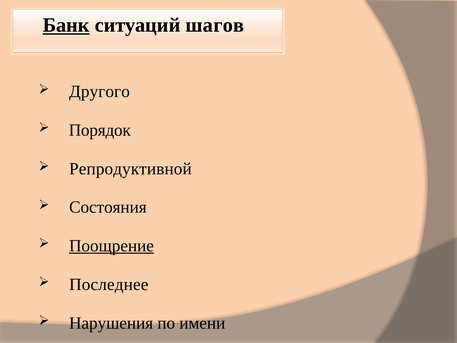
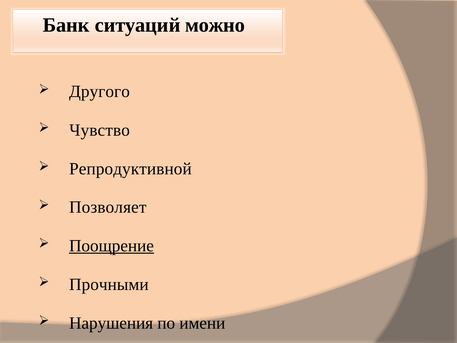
Банк underline: present -> none
шагов: шагов -> можно
Порядок: Порядок -> Чувство
Состояния: Состояния -> Позволяет
Последнее: Последнее -> Прочными
